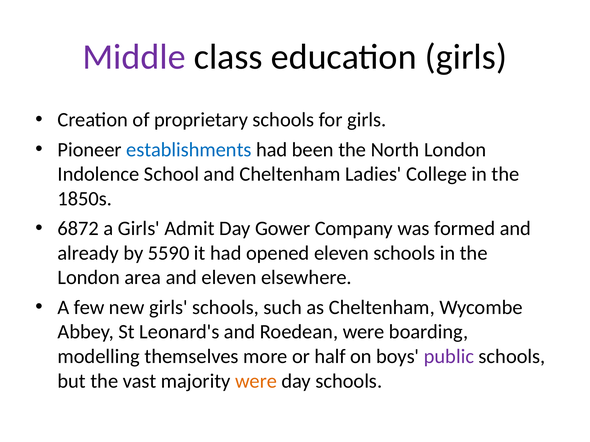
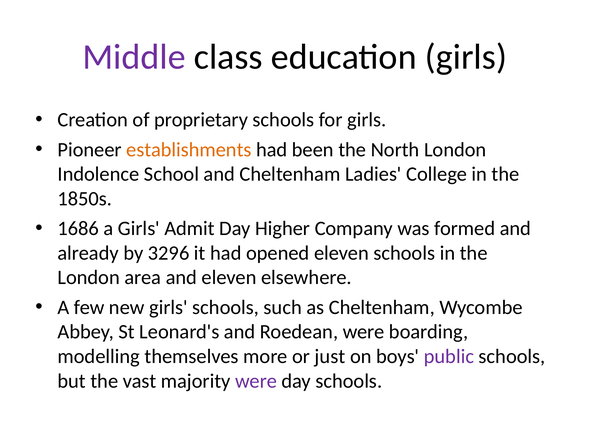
establishments colour: blue -> orange
6872: 6872 -> 1686
Gower: Gower -> Higher
5590: 5590 -> 3296
half: half -> just
were at (256, 381) colour: orange -> purple
